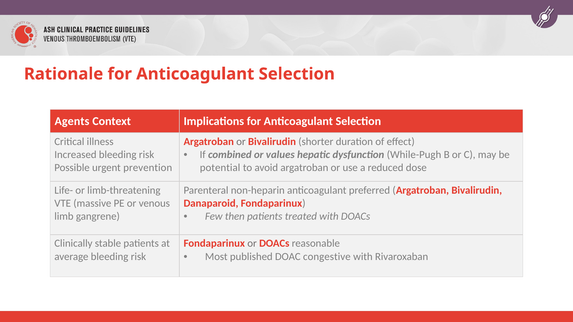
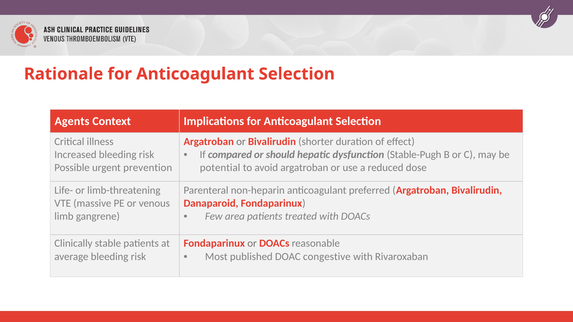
combined: combined -> compared
values: values -> should
While-Pugh: While-Pugh -> Stable-Pugh
then: then -> area
